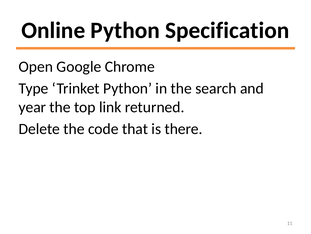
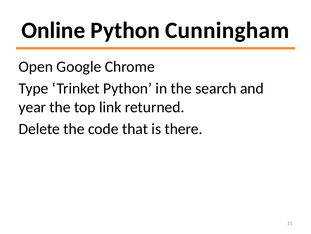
Specification: Specification -> Cunningham
